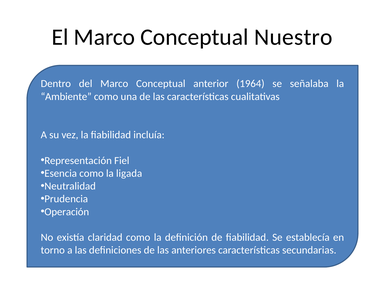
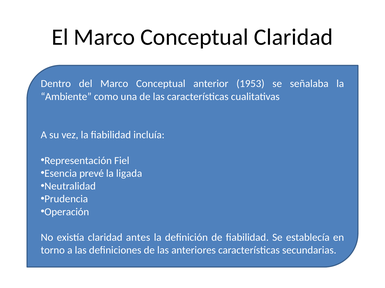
Conceptual Nuestro: Nuestro -> Claridad
1964: 1964 -> 1953
Esencia como: como -> prevé
claridad como: como -> antes
